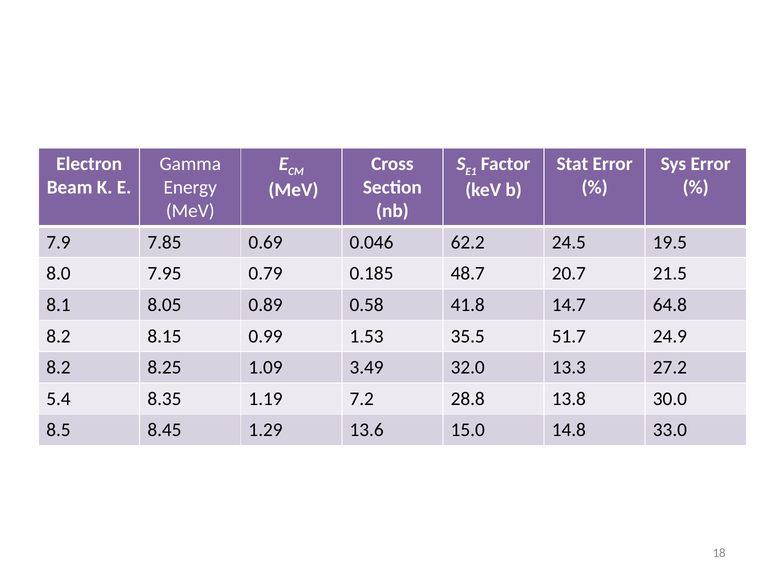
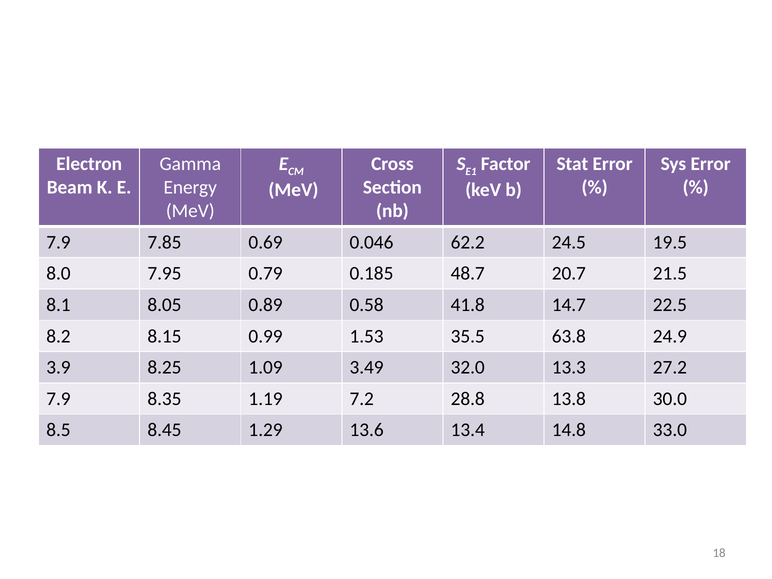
64.8: 64.8 -> 22.5
51.7: 51.7 -> 63.8
8.2 at (58, 367): 8.2 -> 3.9
5.4 at (58, 399): 5.4 -> 7.9
15.0: 15.0 -> 13.4
